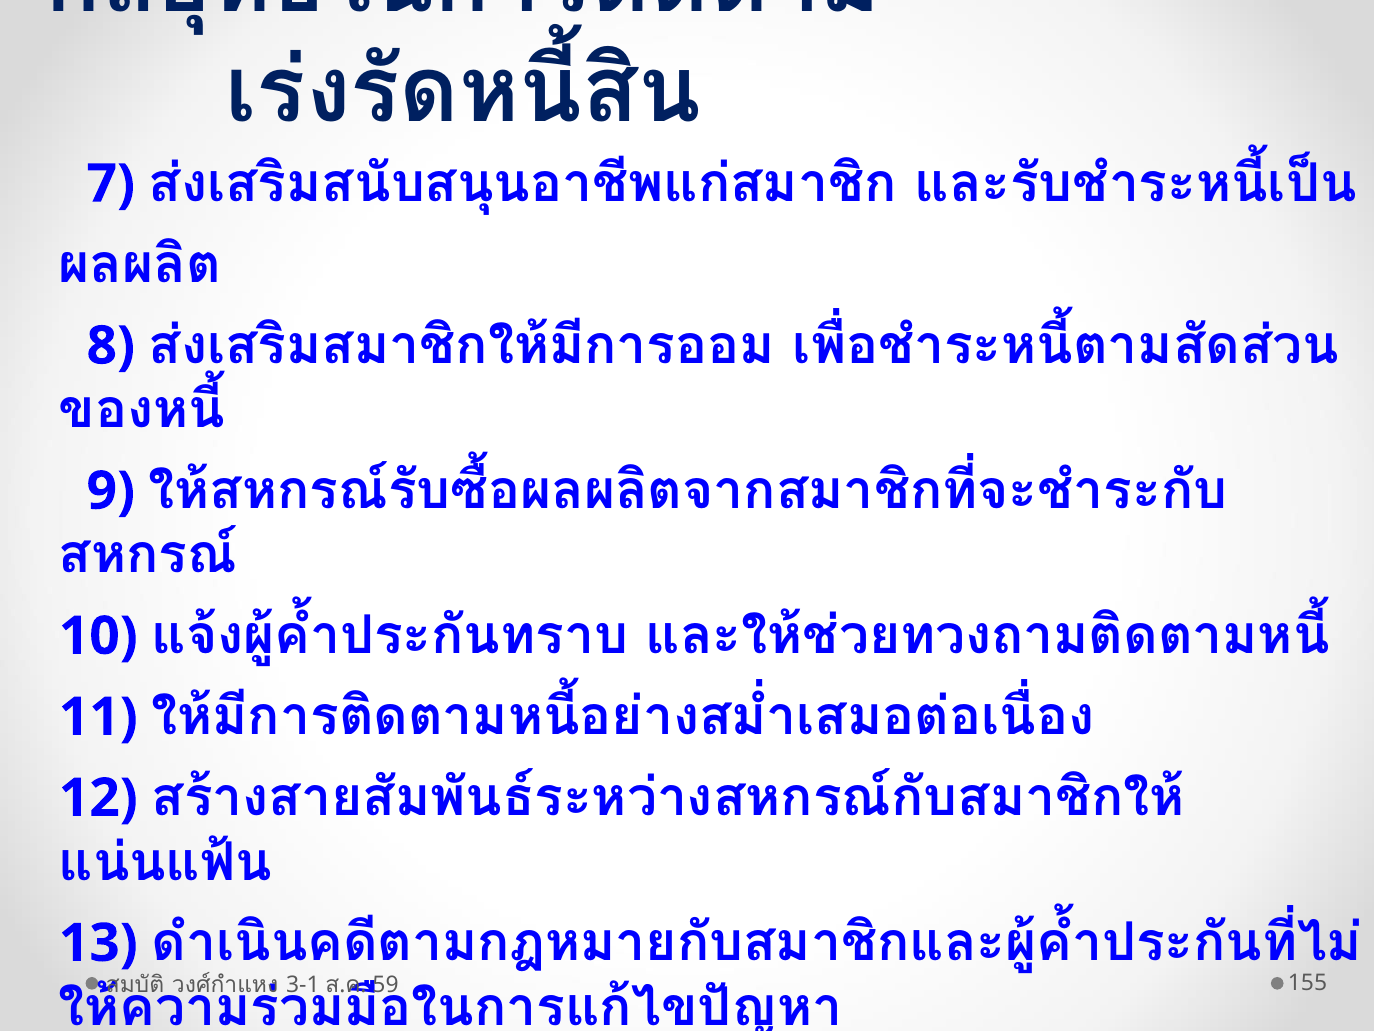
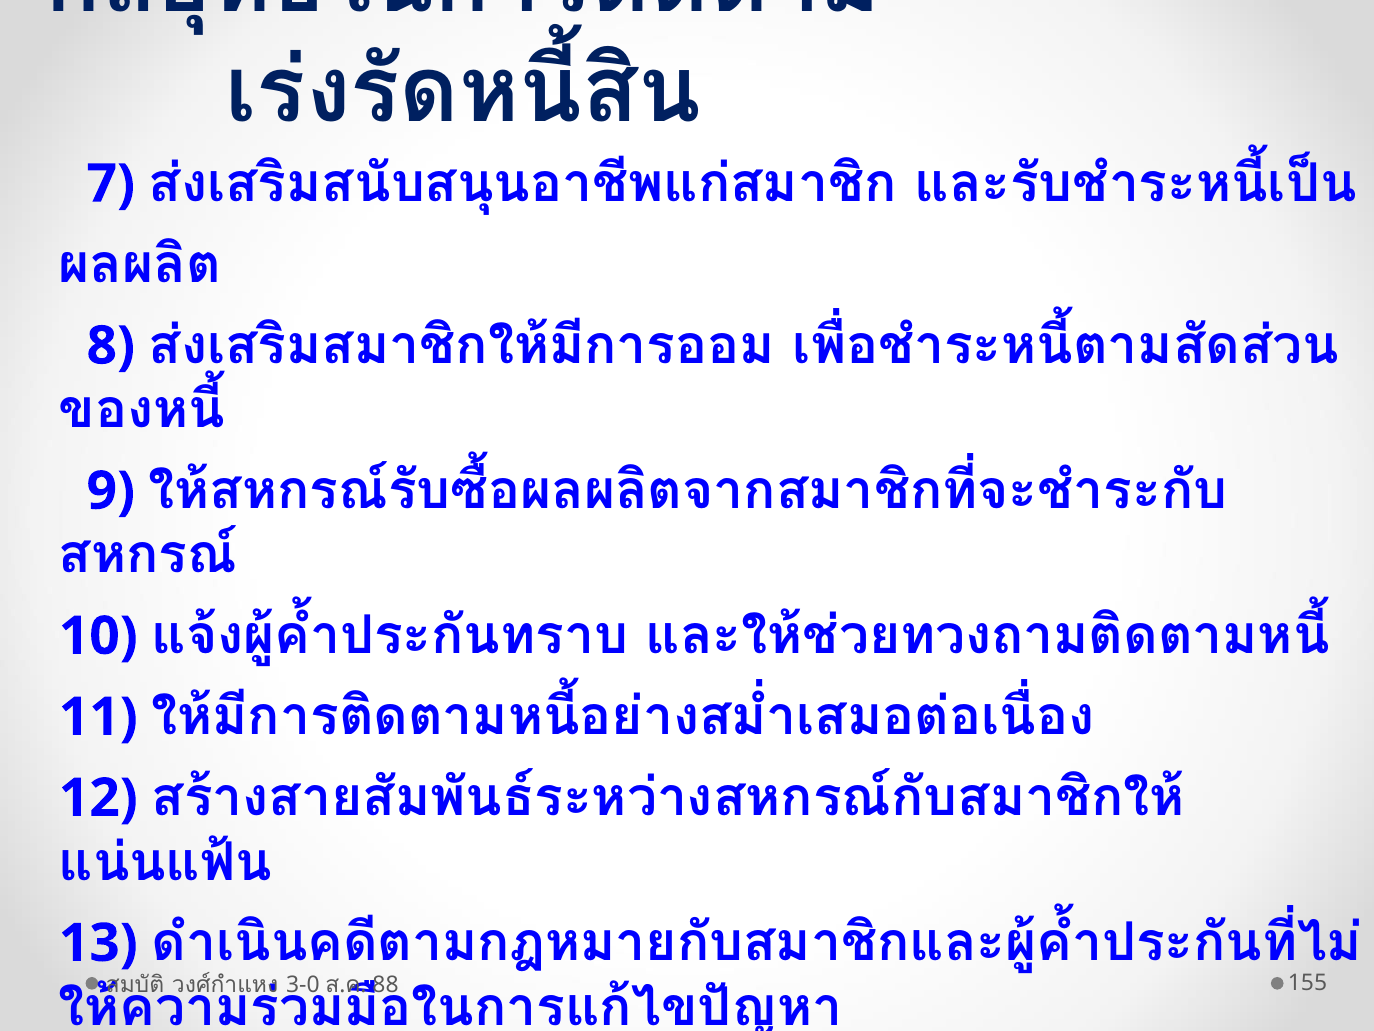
3-1: 3-1 -> 3-0
59: 59 -> 88
